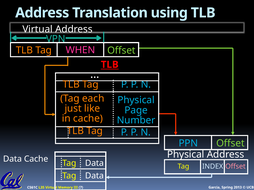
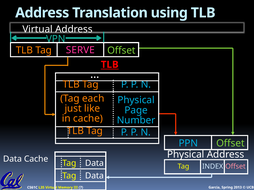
WHEN: WHEN -> SERVE
